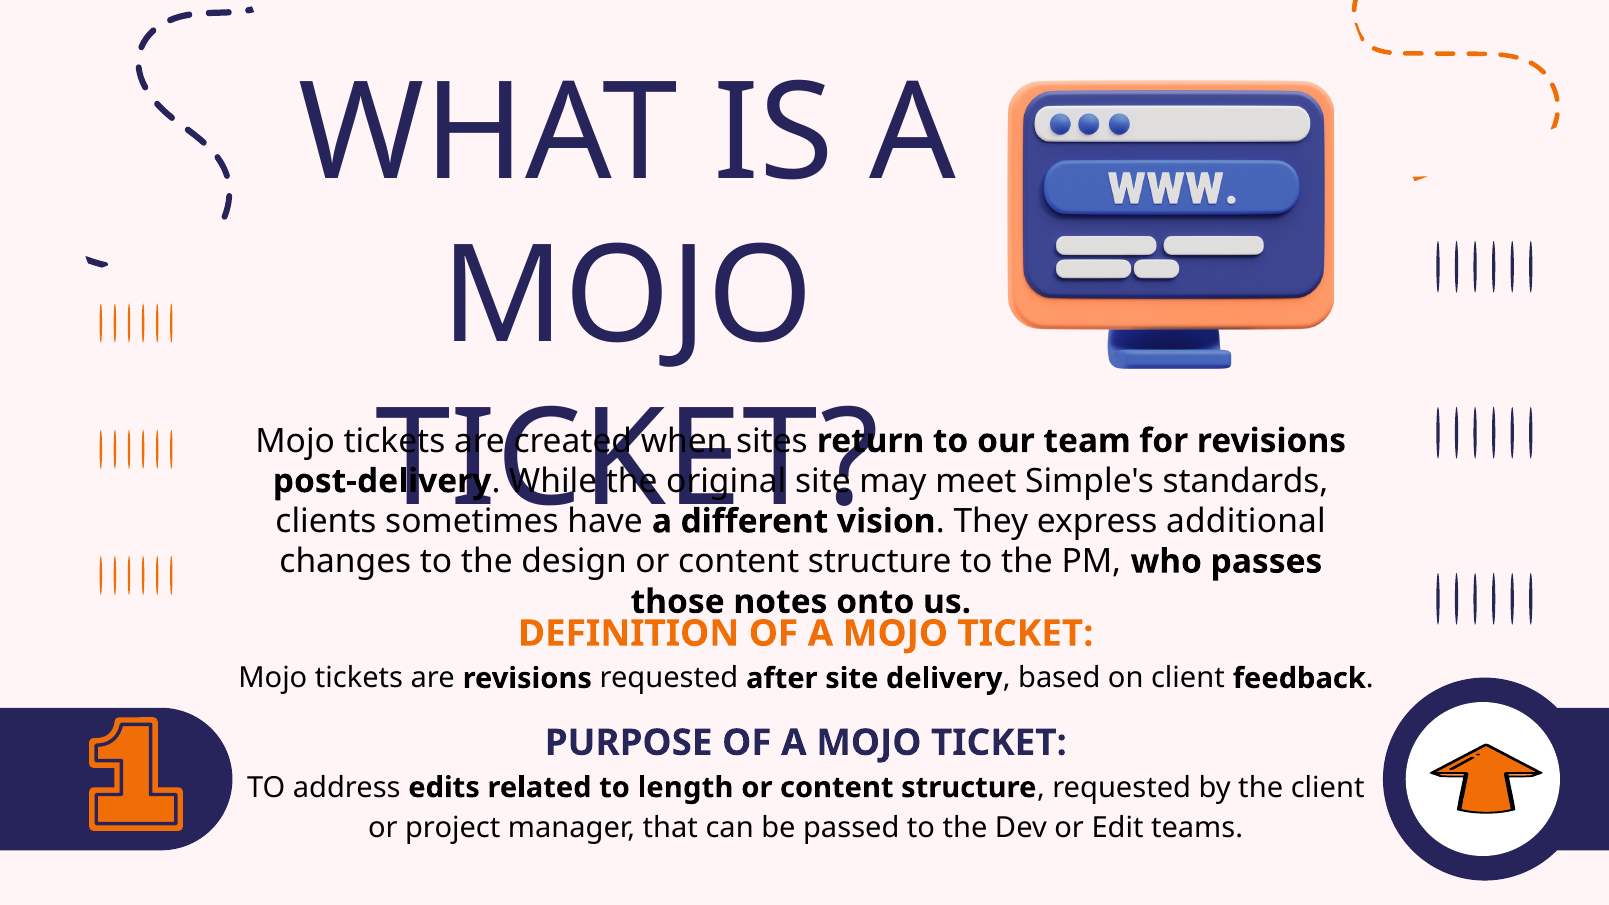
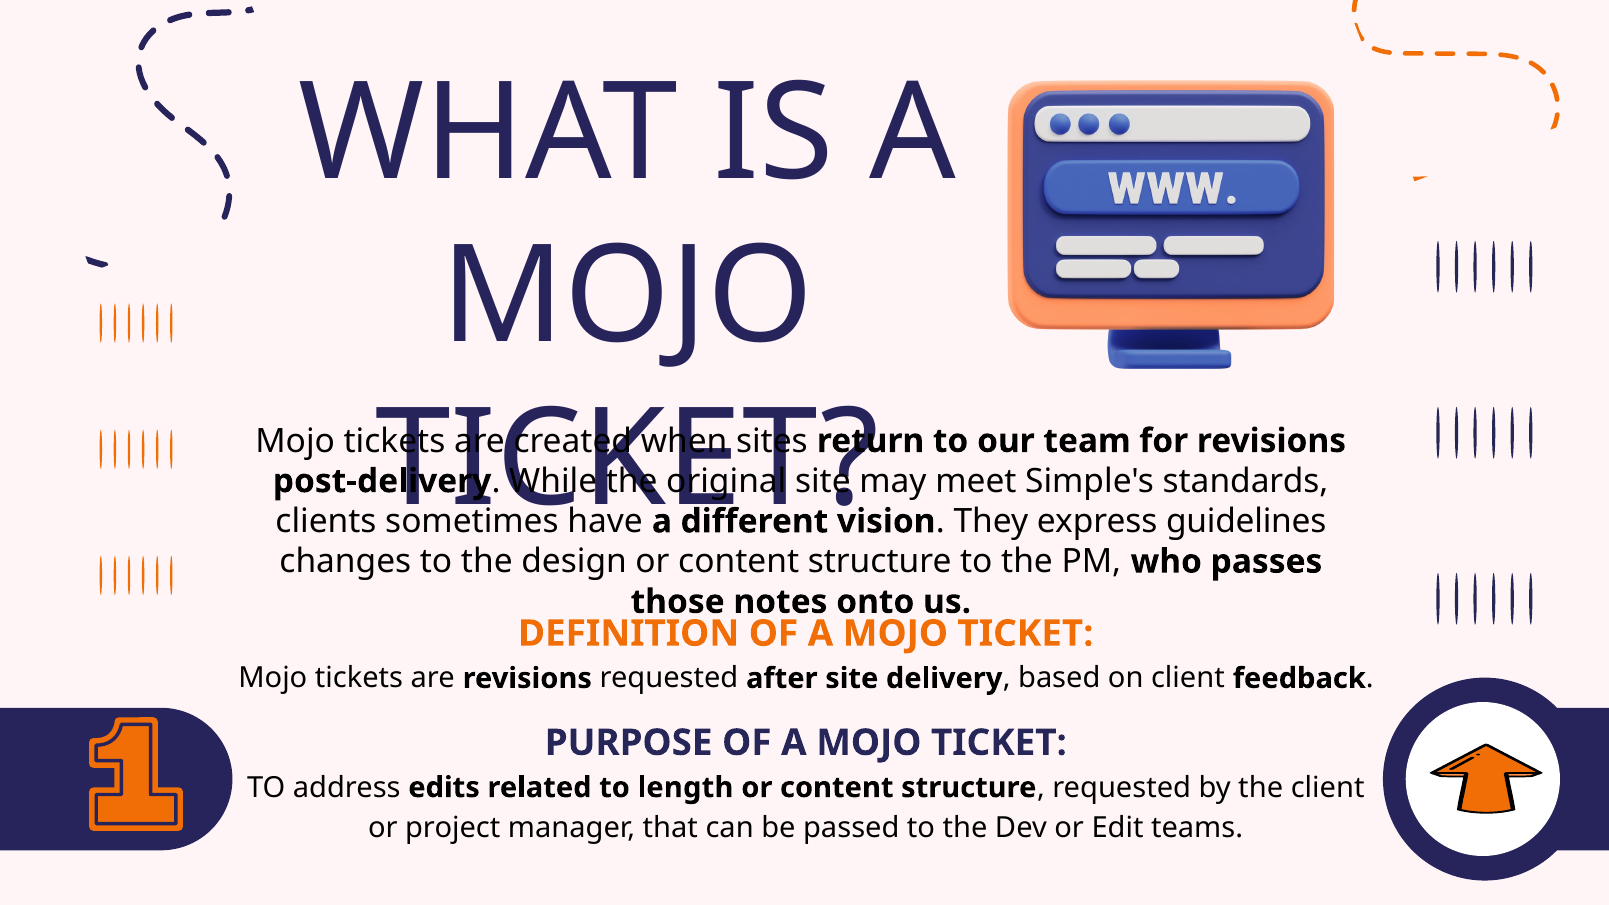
additional: additional -> guidelines
